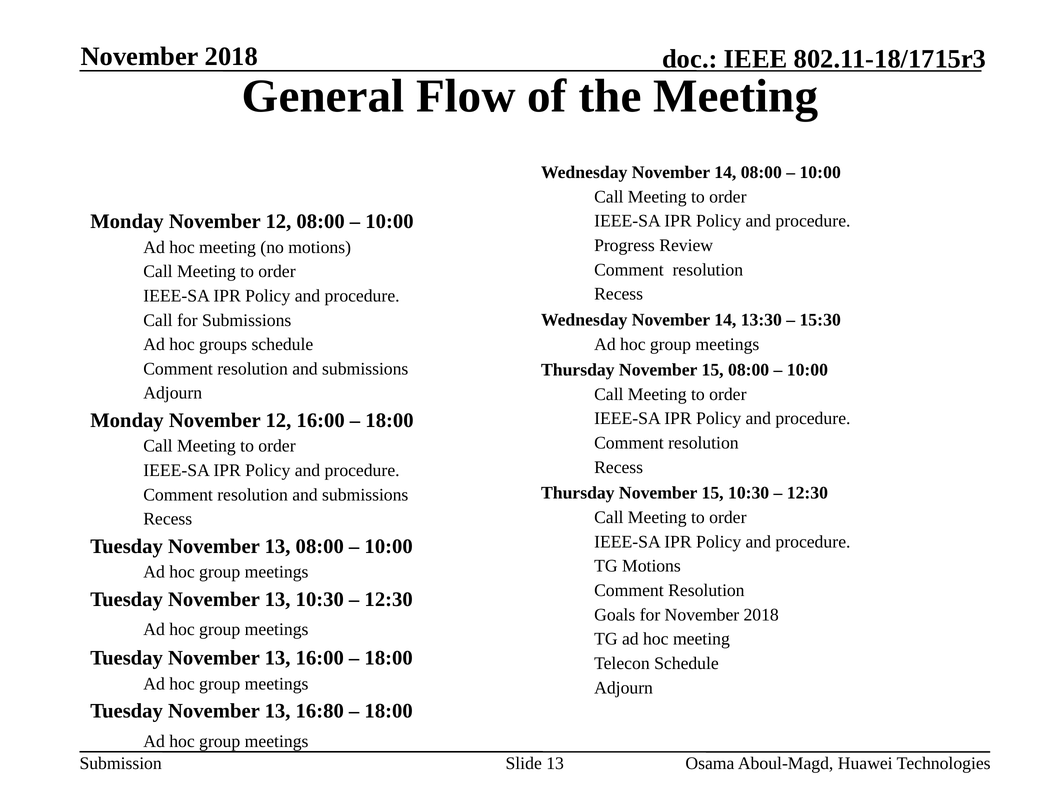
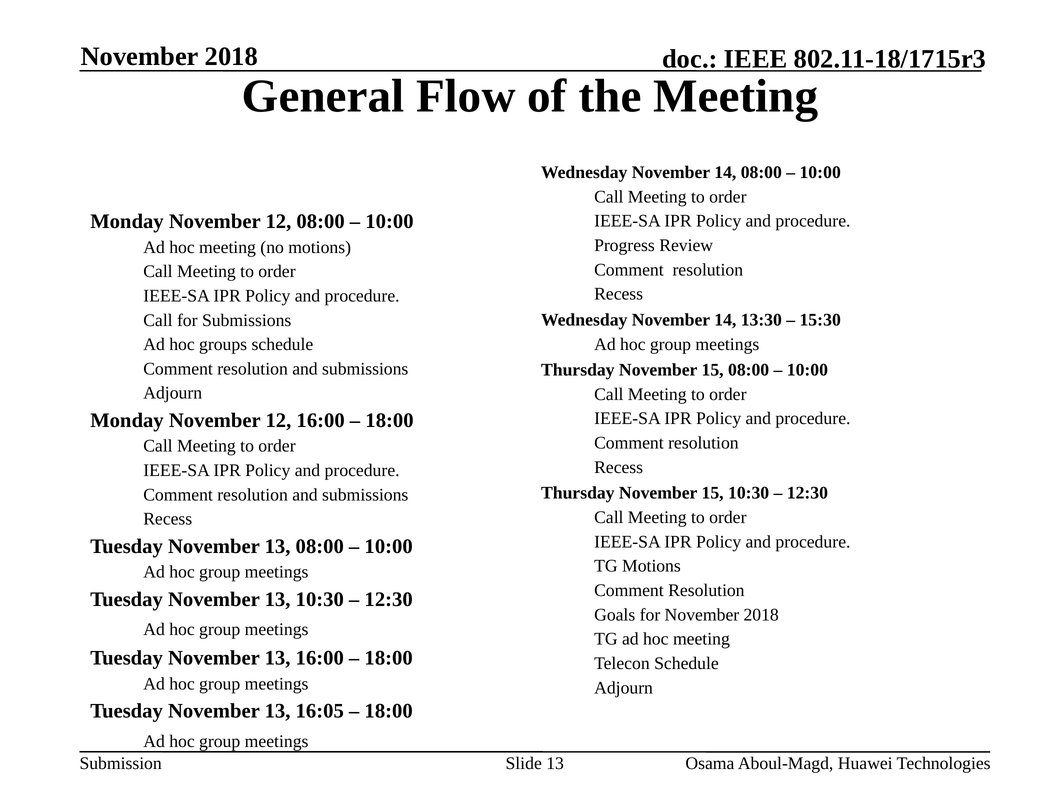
16:80: 16:80 -> 16:05
